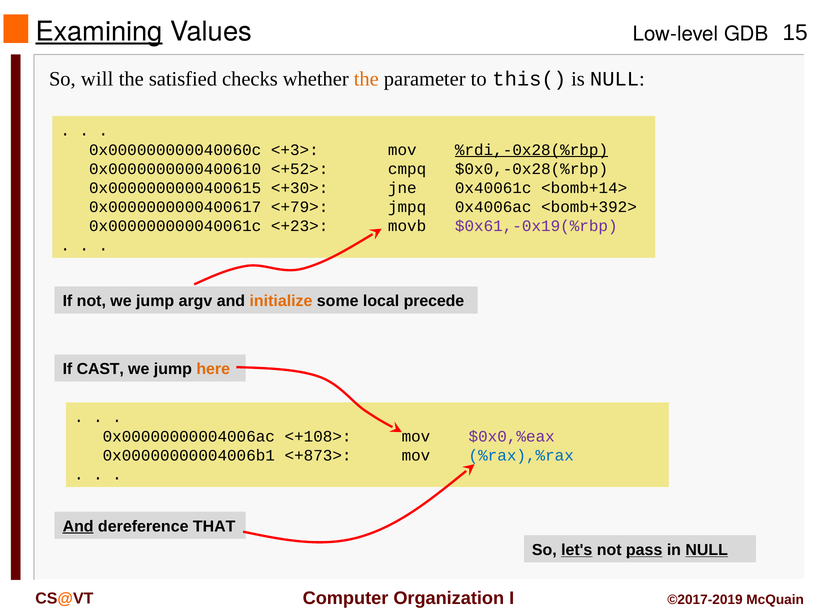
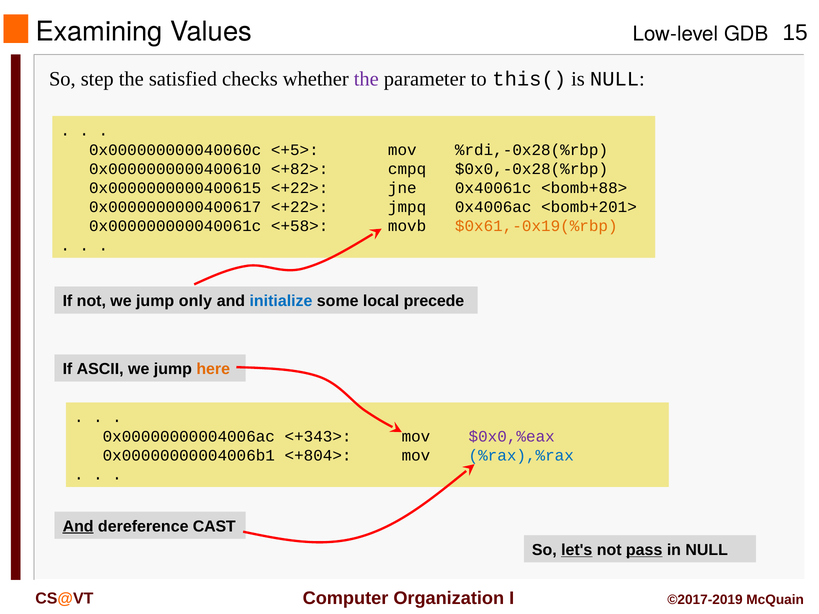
Examining underline: present -> none
will: will -> step
the at (366, 79) colour: orange -> purple
<+3>: <+3> -> <+5>
%rdi,-0x28(%rbp underline: present -> none
<+52>: <+52> -> <+82>
0x0000000000400615 <+30>: <+30> -> <+22>
<bomb+14>: <bomb+14> -> <bomb+88>
0x0000000000400617 <+79>: <+79> -> <+22>
<bomb+392>: <bomb+392> -> <bomb+201>
<+23>: <+23> -> <+58>
$0x61,-0x19(%rbp colour: purple -> orange
argv: argv -> only
initialize colour: orange -> blue
CAST: CAST -> ASCII
<+108>: <+108> -> <+343>
<+873>: <+873> -> <+804>
THAT: THAT -> CAST
NULL at (707, 550) underline: present -> none
